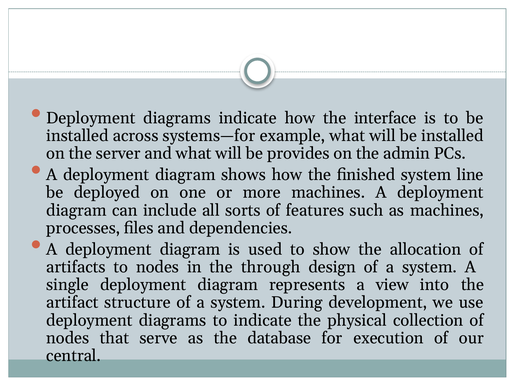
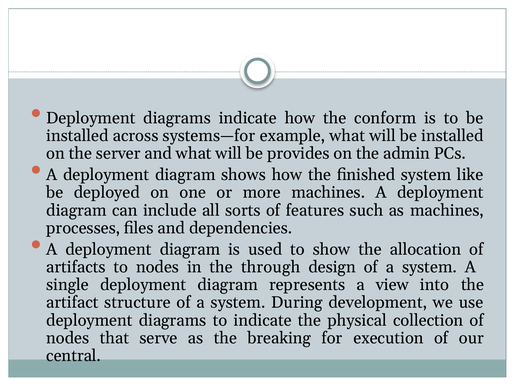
interface: interface -> conform
line: line -> like
database: database -> breaking
